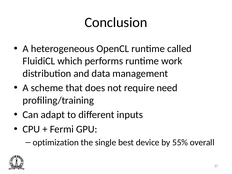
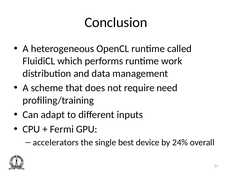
optimization: optimization -> accelerators
55%: 55% -> 24%
